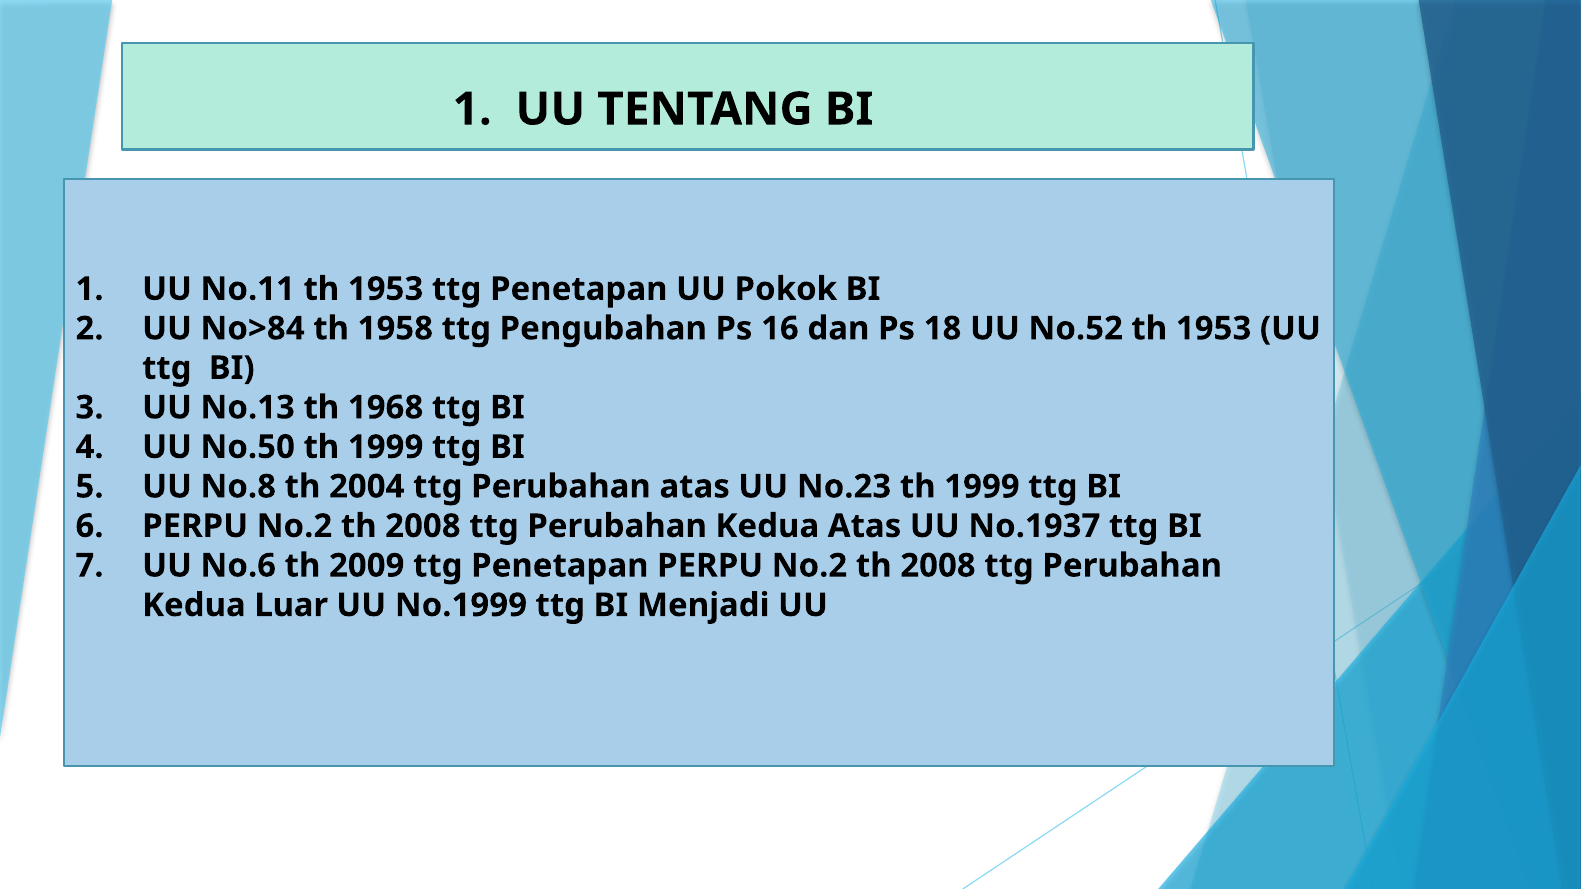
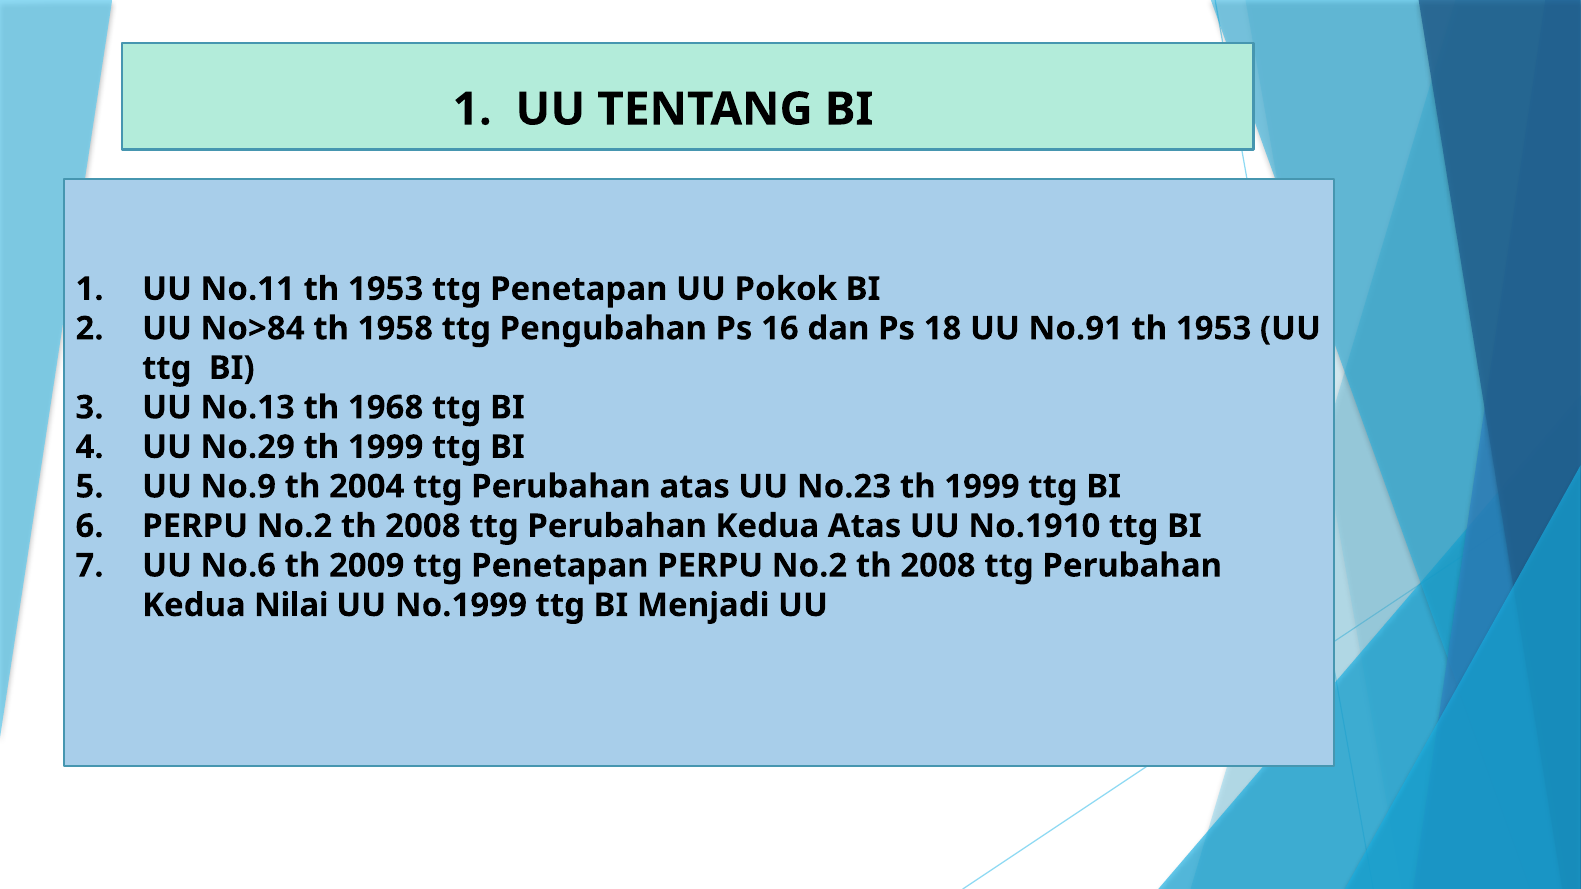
No.52: No.52 -> No.91
No.50: No.50 -> No.29
No.8: No.8 -> No.9
No.1937: No.1937 -> No.1910
Luar: Luar -> Nilai
